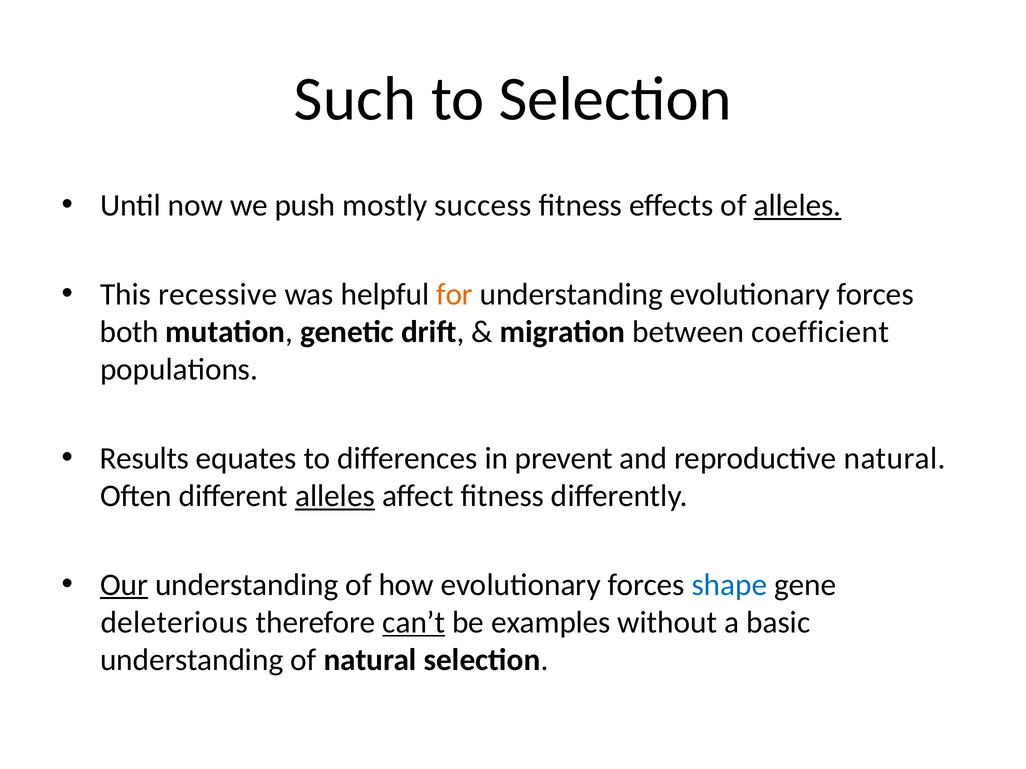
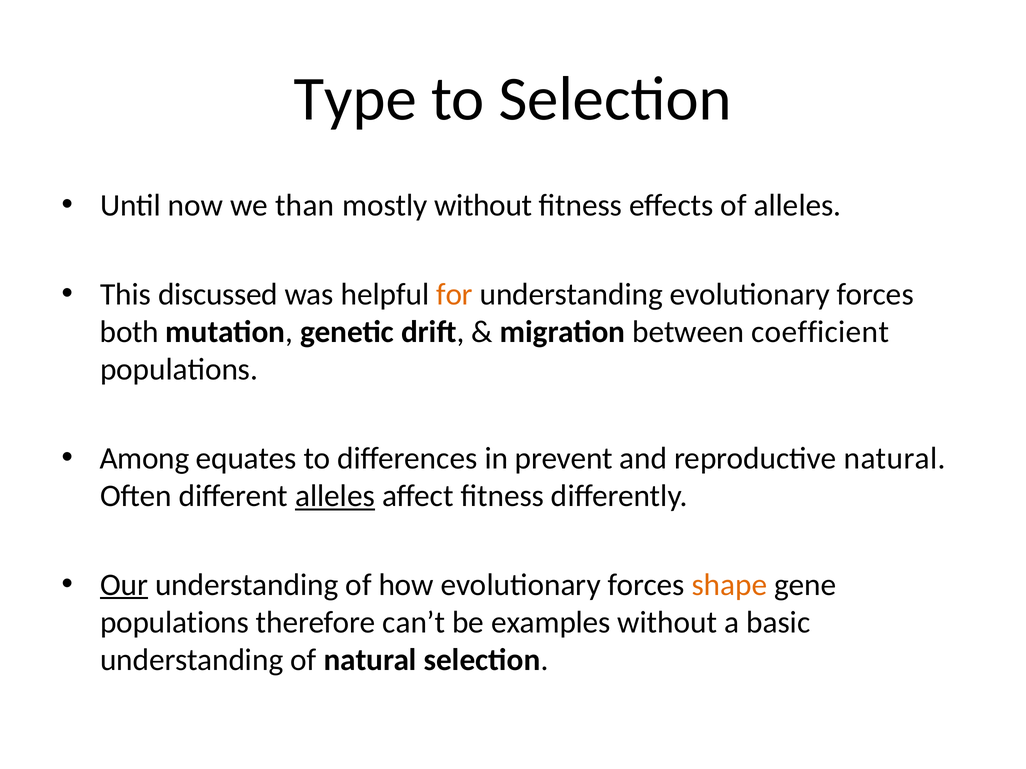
Such: Such -> Type
push: push -> than
mostly success: success -> without
alleles at (797, 206) underline: present -> none
recessive: recessive -> discussed
Results: Results -> Among
shape colour: blue -> orange
deleterious at (174, 623): deleterious -> populations
can’t underline: present -> none
